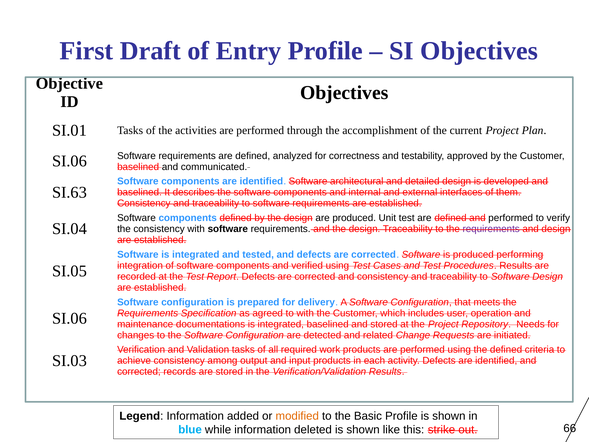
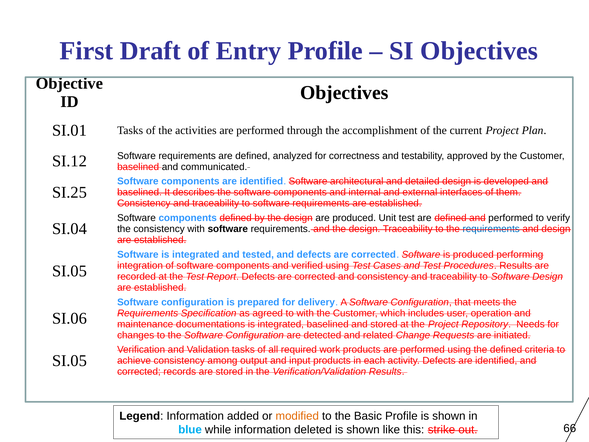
SI.06 at (70, 161): SI.06 -> SI.12
SI.63: SI.63 -> SI.25
requirements at (491, 229) colour: purple -> blue
SI.03 at (70, 360): SI.03 -> SI.05
